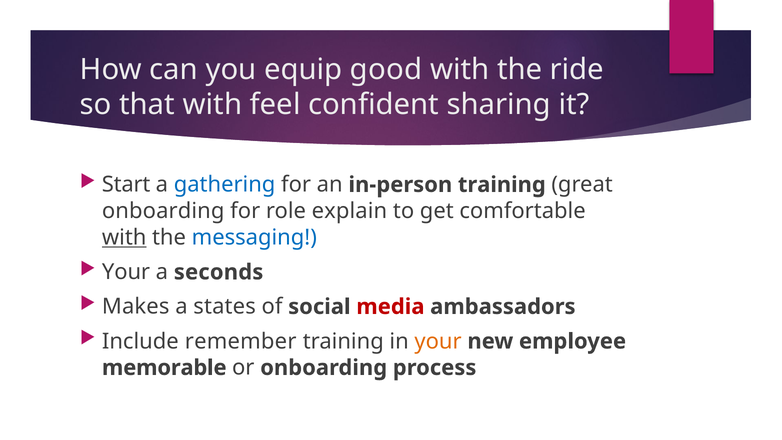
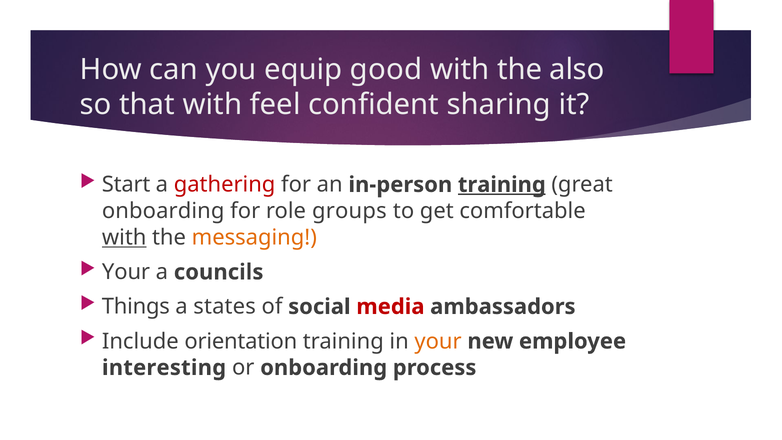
ride: ride -> also
gathering colour: blue -> red
training at (502, 185) underline: none -> present
explain: explain -> groups
messaging colour: blue -> orange
seconds: seconds -> councils
Makes: Makes -> Things
remember: remember -> orientation
memorable: memorable -> interesting
